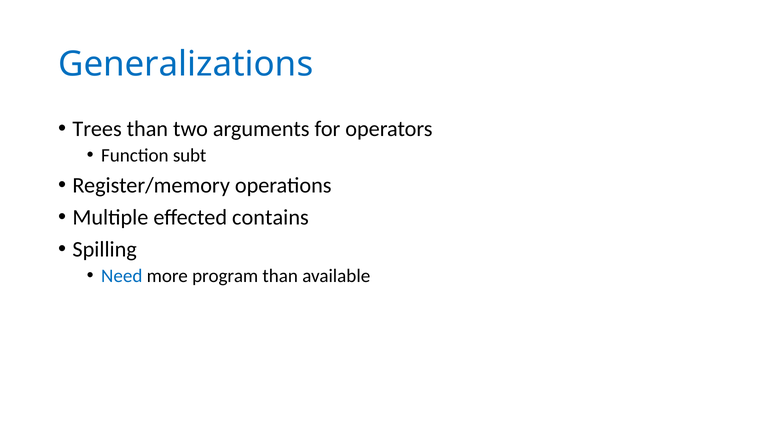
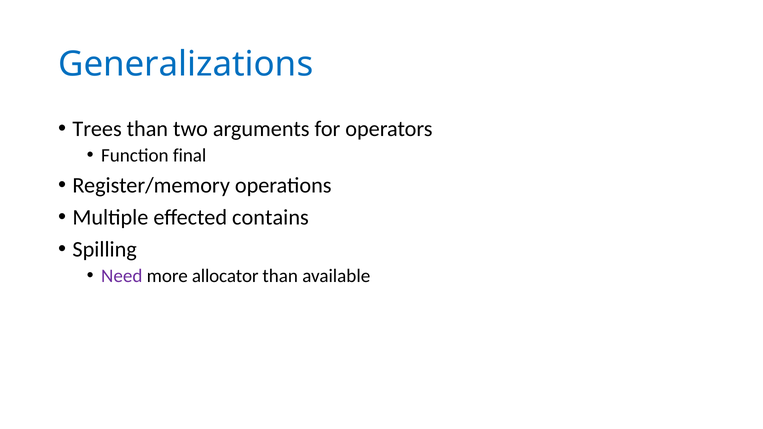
subt: subt -> final
Need colour: blue -> purple
program: program -> allocator
